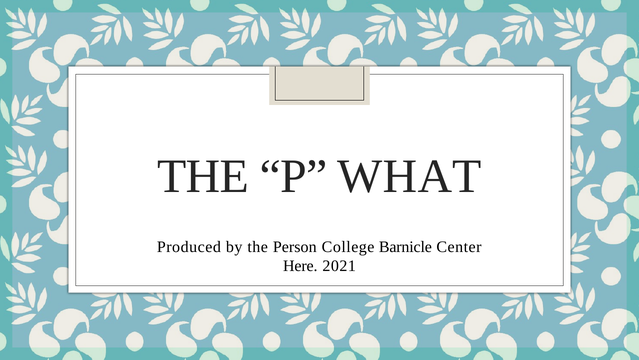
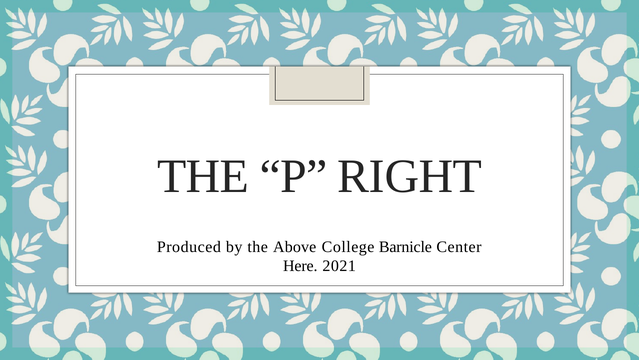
WHAT: WHAT -> RIGHT
Person: Person -> Above
